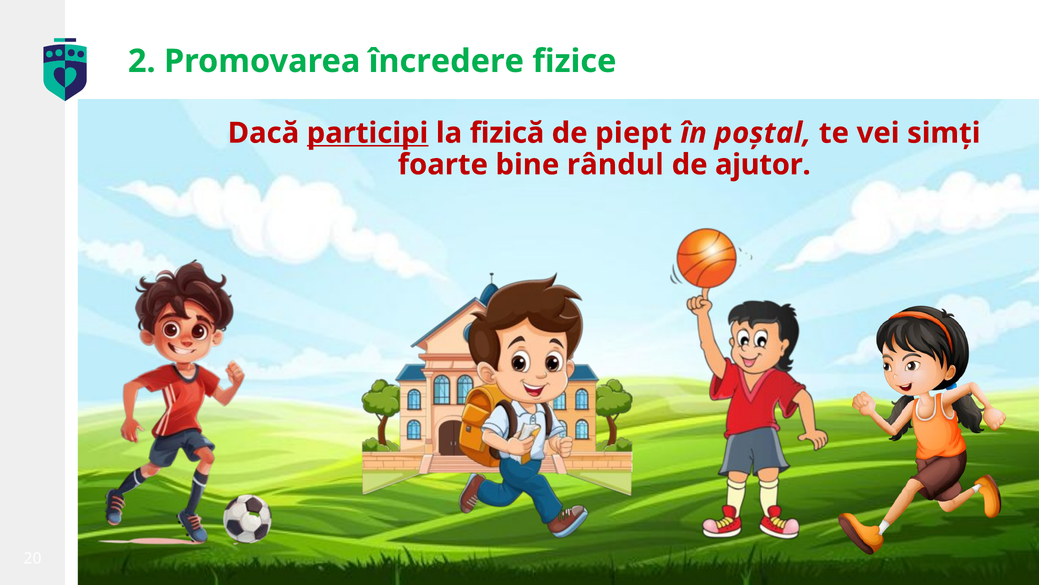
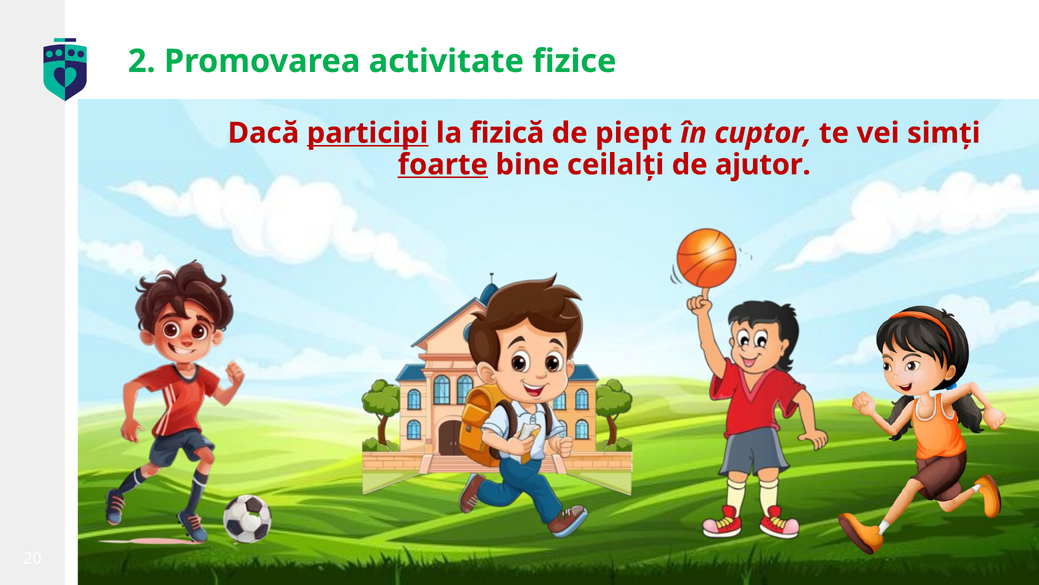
încredere: încredere -> activitate
poștal: poștal -> cuptor
foarte underline: none -> present
rândul: rândul -> ceilalți
